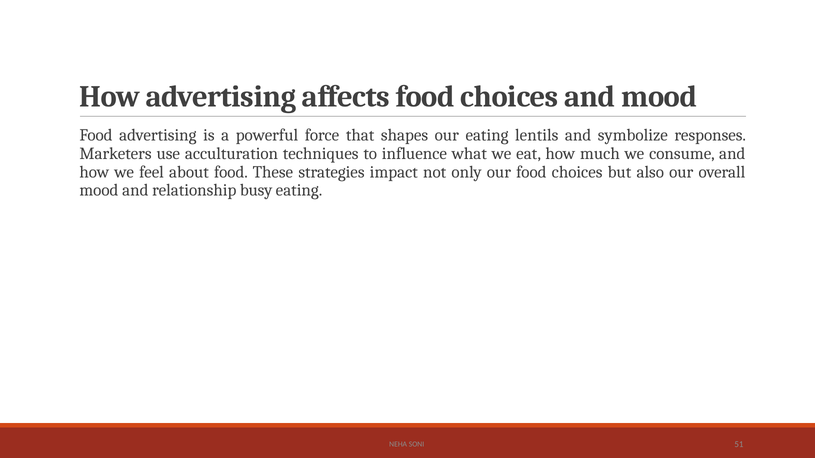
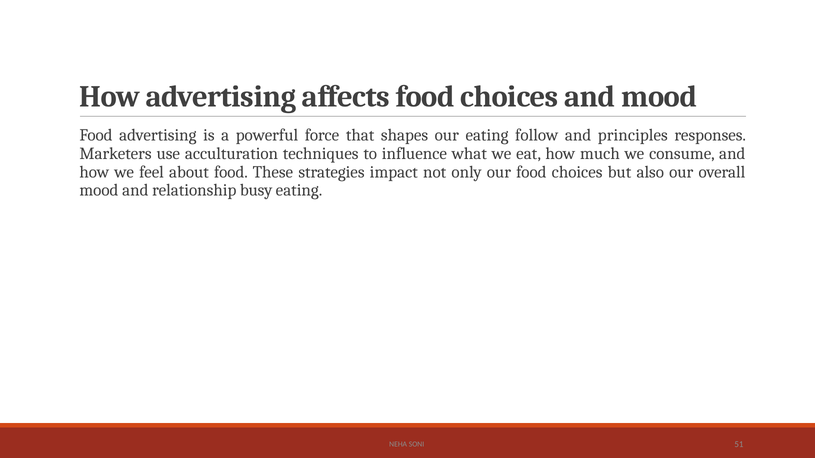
lentils: lentils -> follow
symbolize: symbolize -> principles
